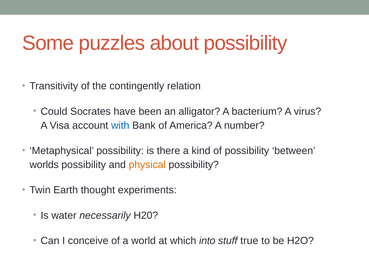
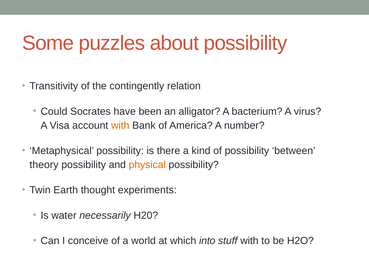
with at (120, 125) colour: blue -> orange
worlds: worlds -> theory
stuff true: true -> with
